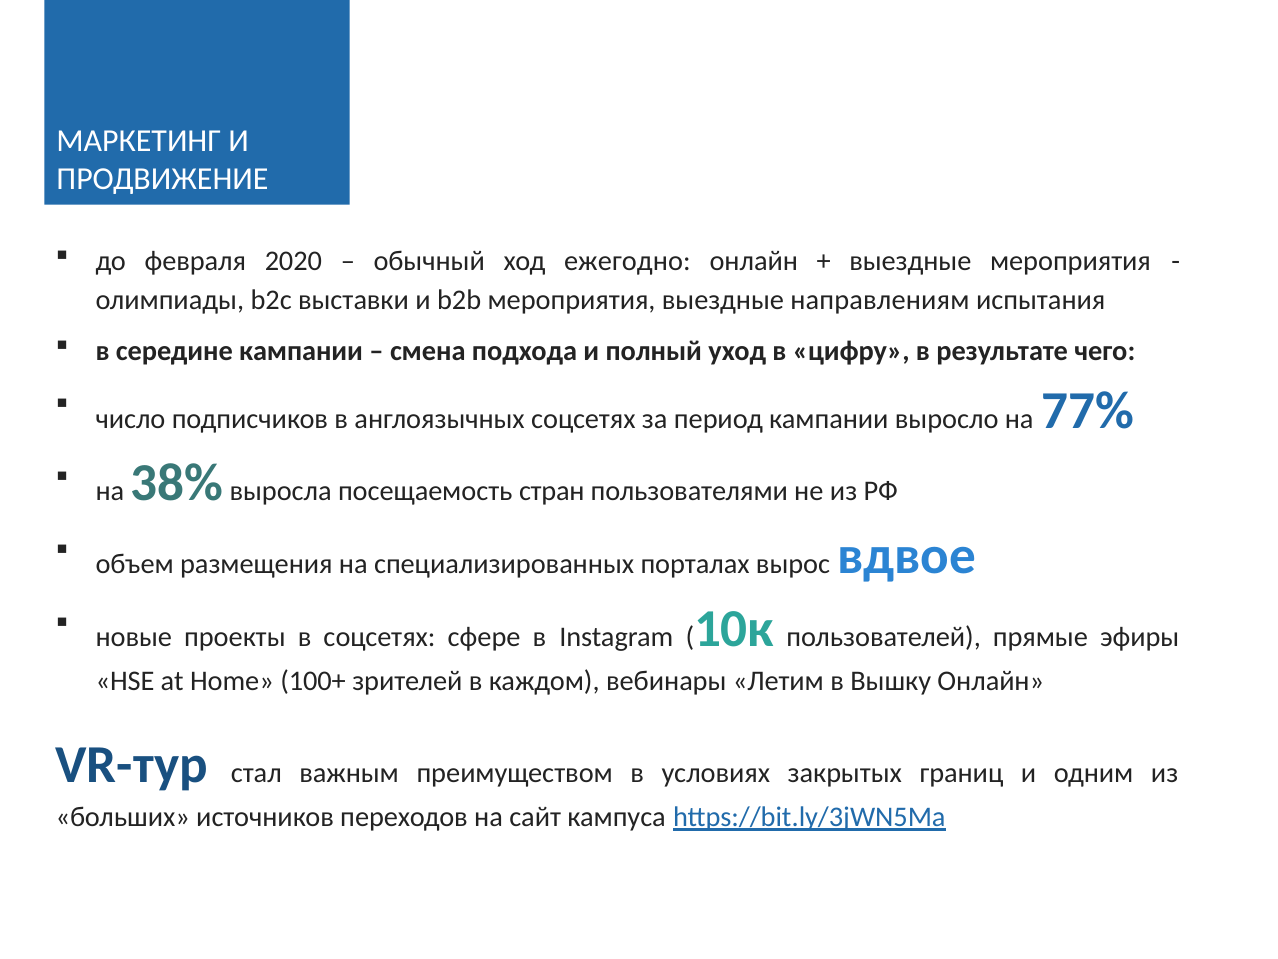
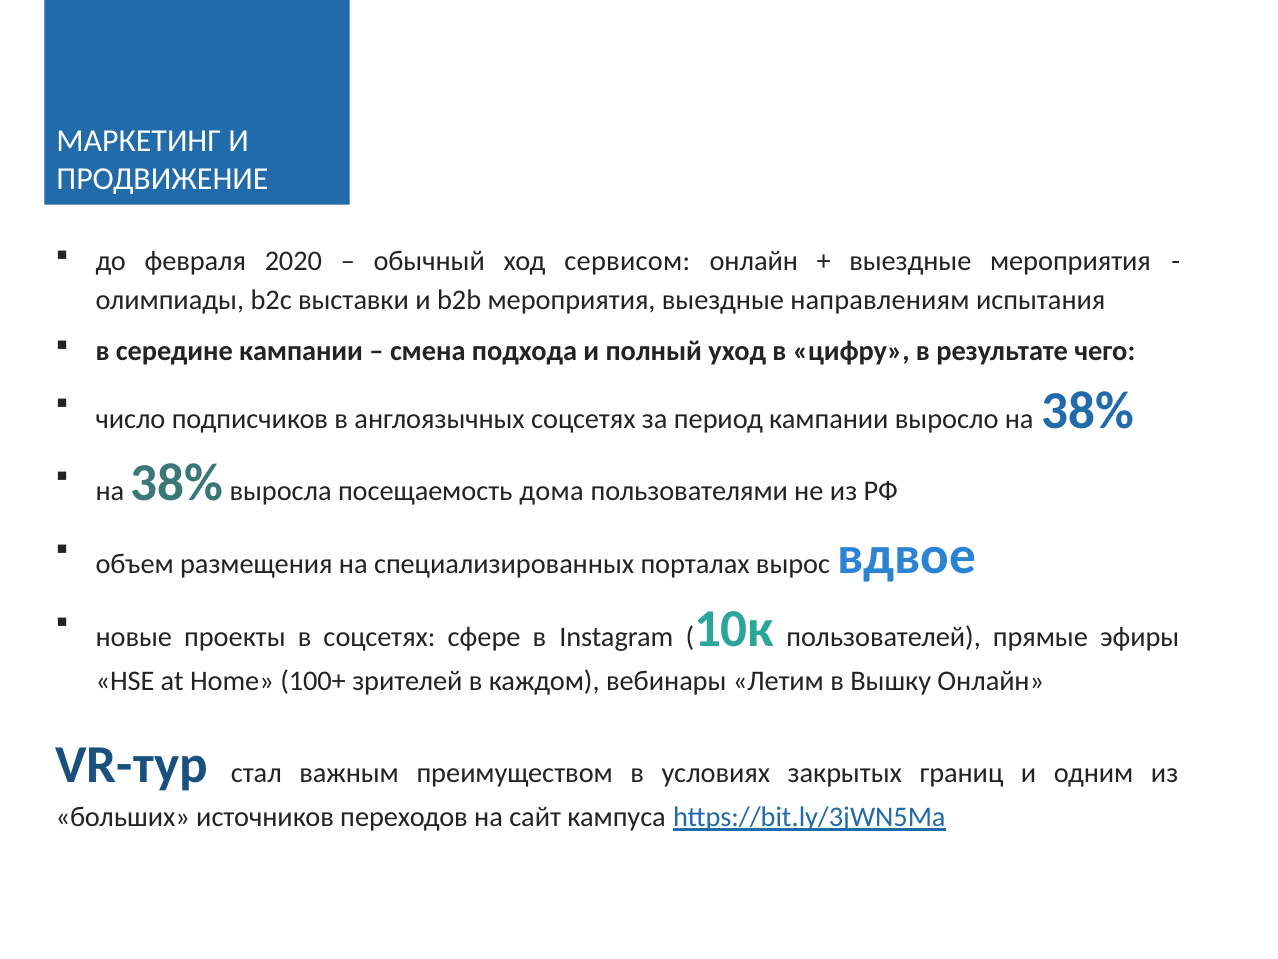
ежегодно: ежегодно -> сервисом
выросло на 77%: 77% -> 38%
стран: стран -> дома
